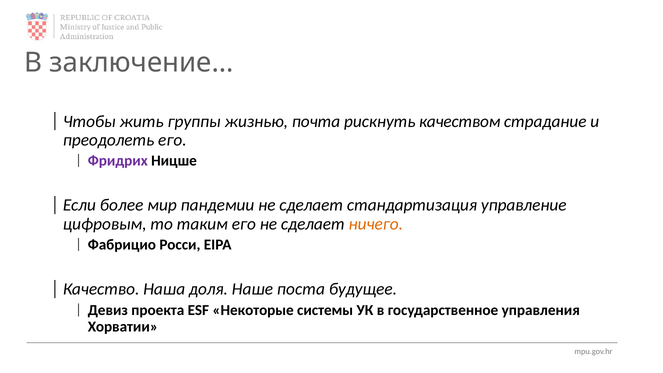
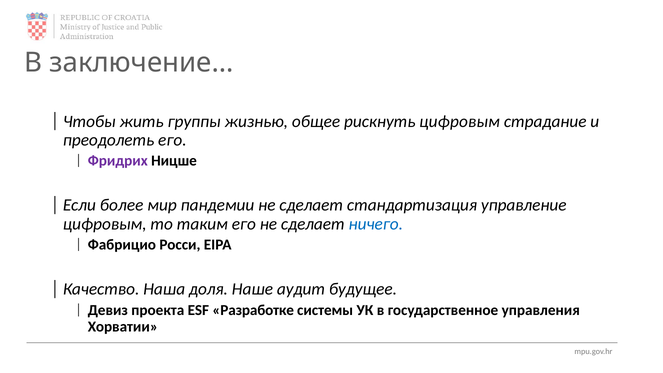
почта: почта -> общее
рискнуть качеством: качеством -> цифровым
ничего colour: orange -> blue
поста: поста -> аудит
Некоторые: Некоторые -> Разработке
